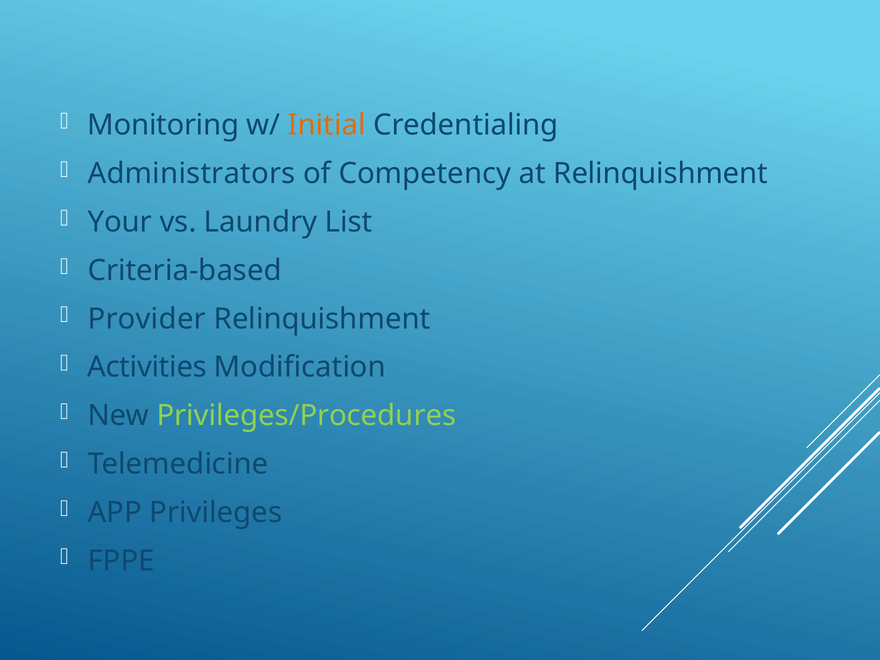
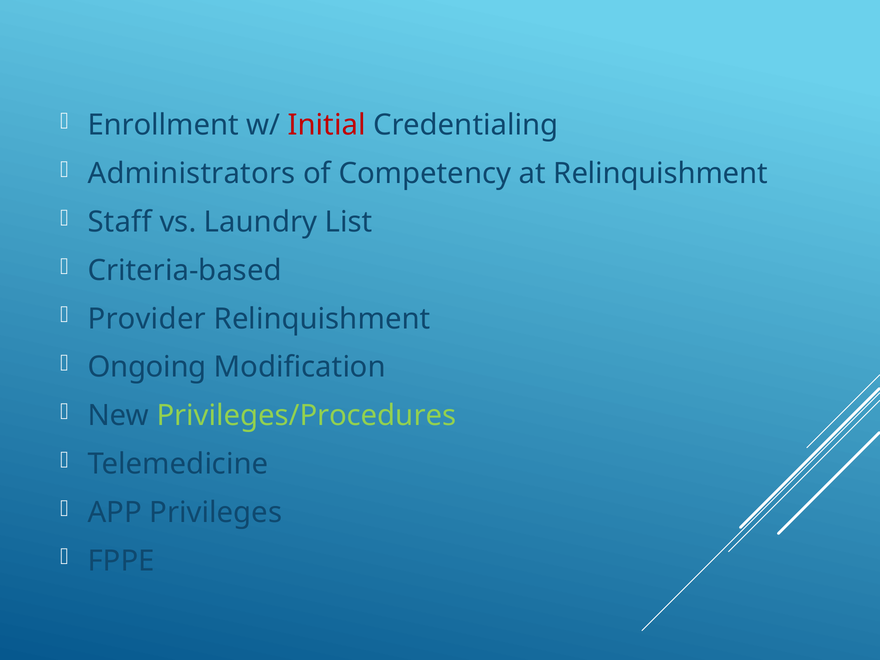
Monitoring: Monitoring -> Enrollment
Initial colour: orange -> red
Your: Your -> Staff
Activities: Activities -> Ongoing
